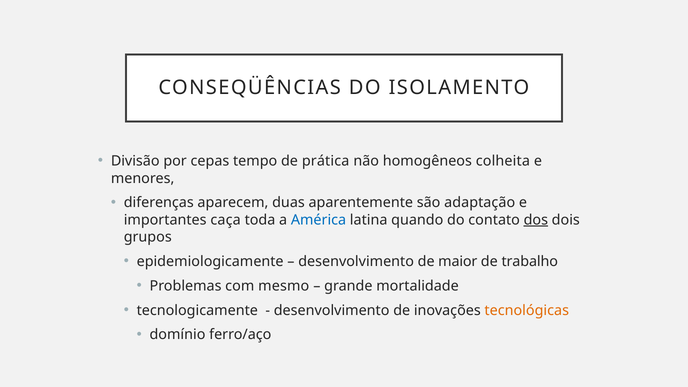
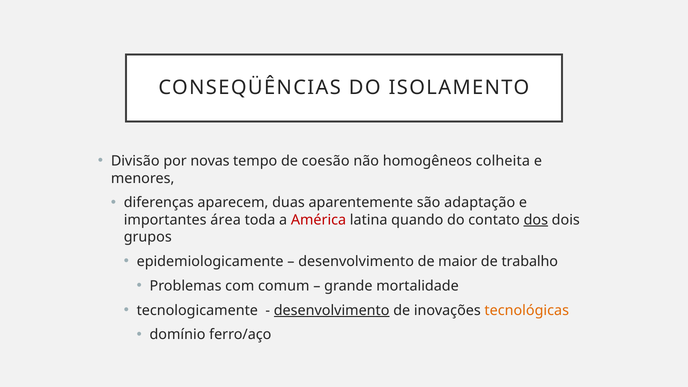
cepas: cepas -> novas
prática: prática -> coesão
caça: caça -> área
América colour: blue -> red
mesmo: mesmo -> comum
desenvolvimento at (332, 310) underline: none -> present
